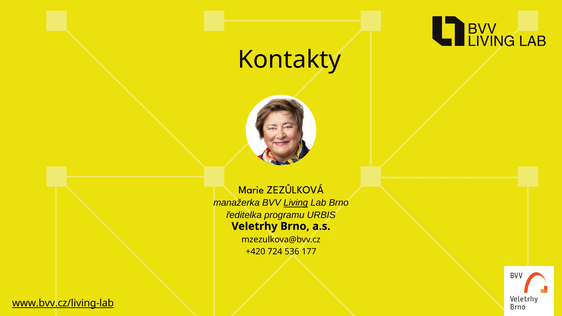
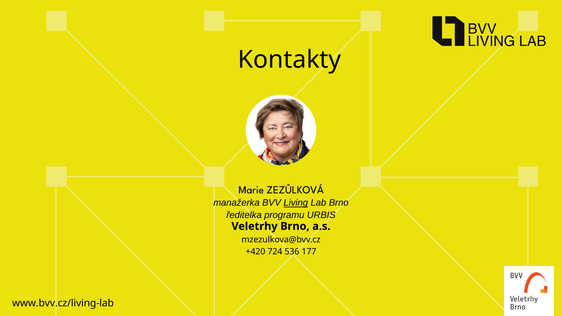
www.bvv.cz/living-lab underline: present -> none
